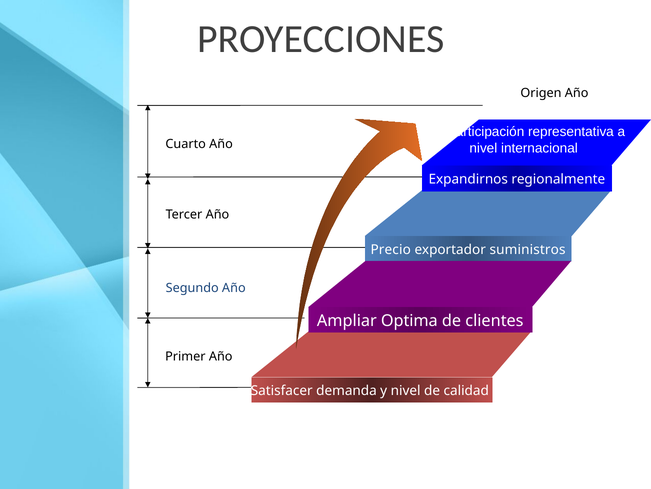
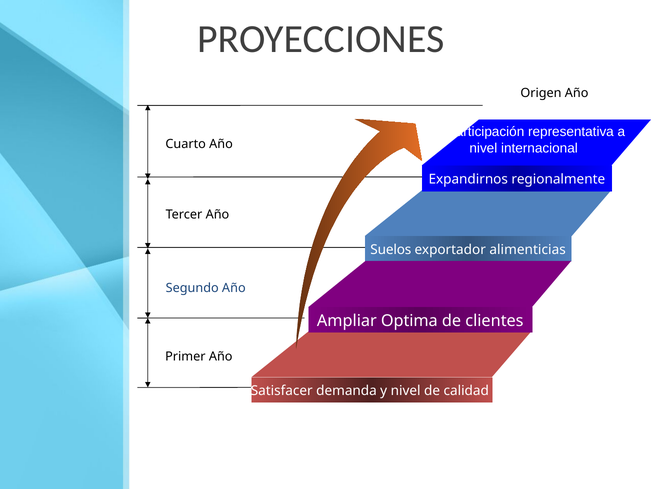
Precio: Precio -> Suelos
suministros: suministros -> alimenticias
